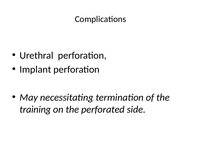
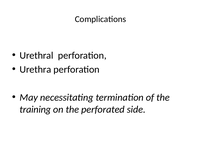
Implant: Implant -> Urethra
